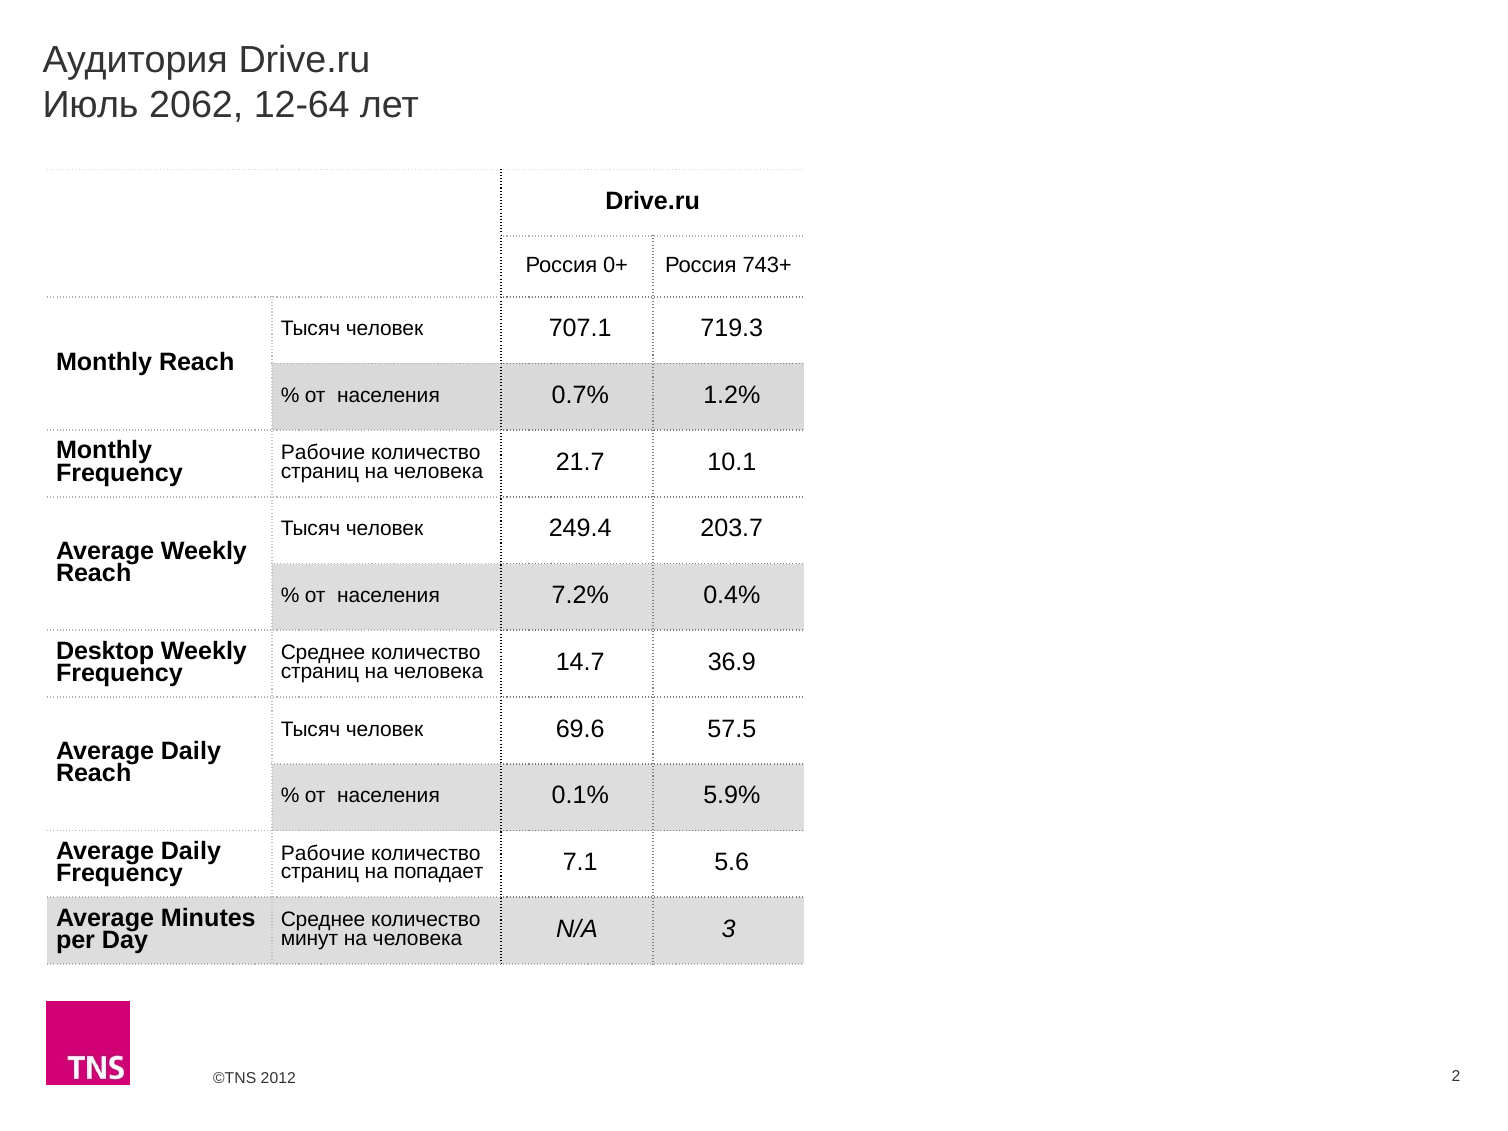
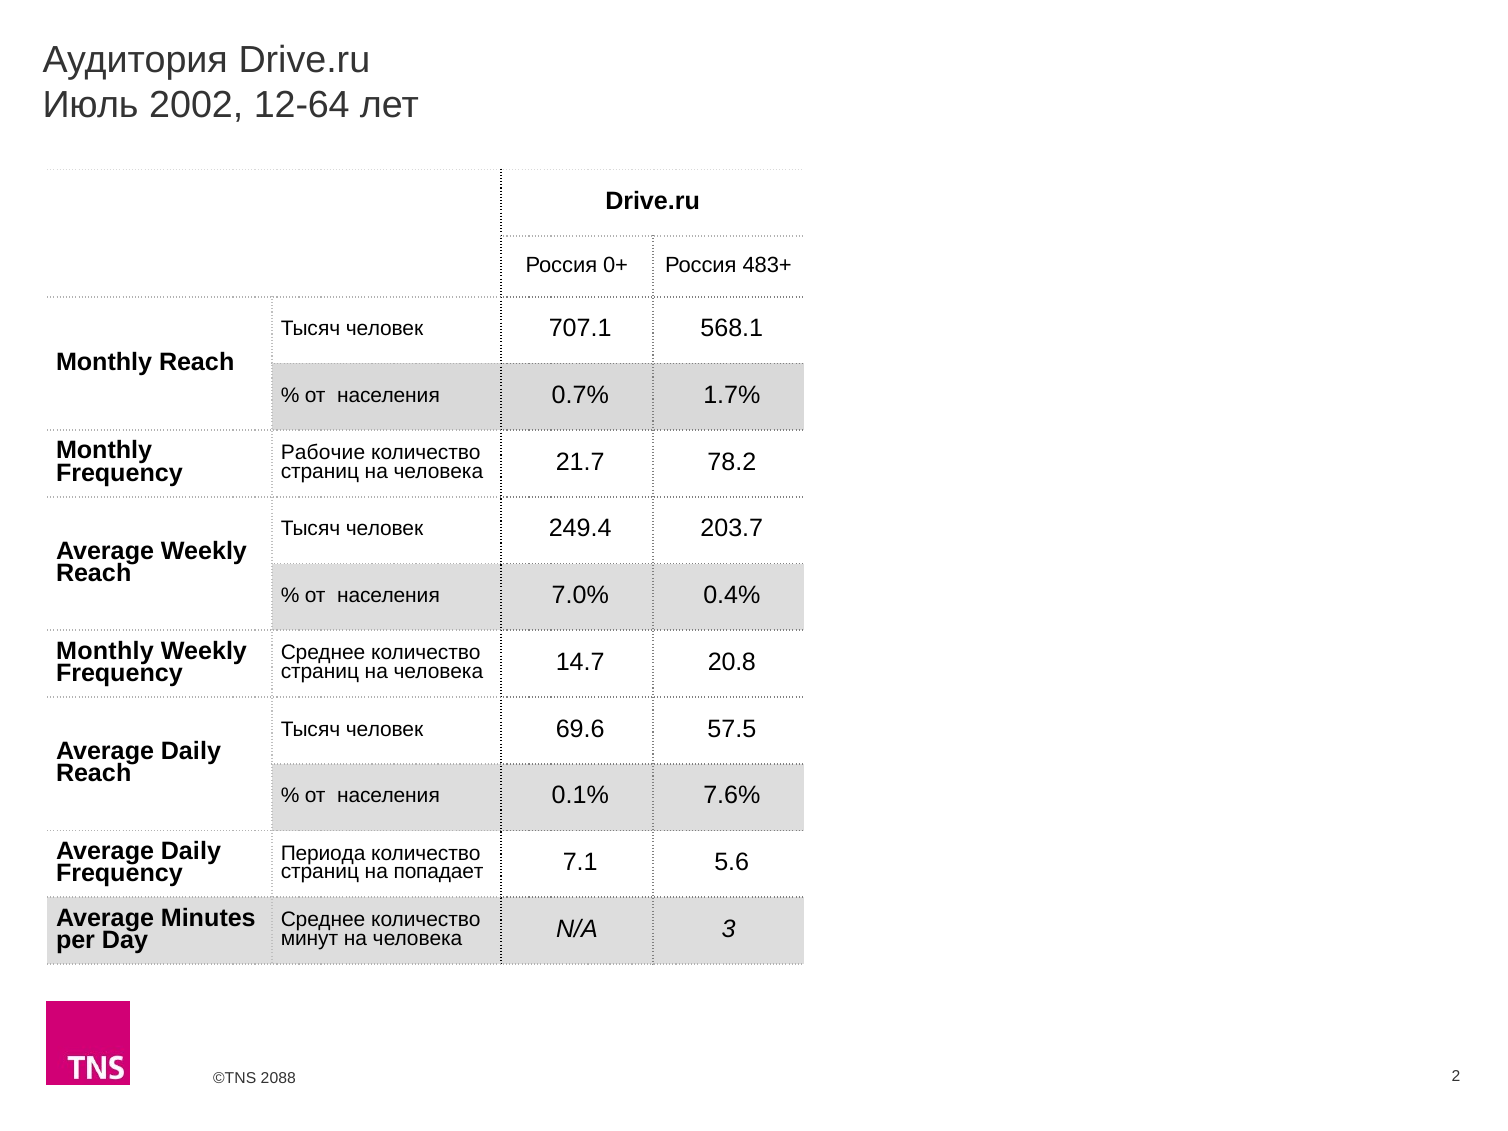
2062: 2062 -> 2002
743+: 743+ -> 483+
719.3: 719.3 -> 568.1
1.2%: 1.2% -> 1.7%
10.1: 10.1 -> 78.2
7.2%: 7.2% -> 7.0%
Desktop at (105, 651): Desktop -> Monthly
36.9: 36.9 -> 20.8
5.9%: 5.9% -> 7.6%
Рабочие at (323, 853): Рабочие -> Периода
2012: 2012 -> 2088
